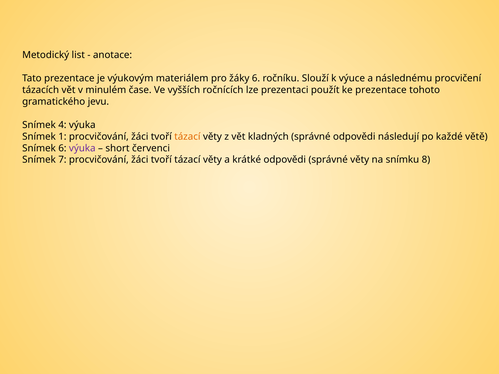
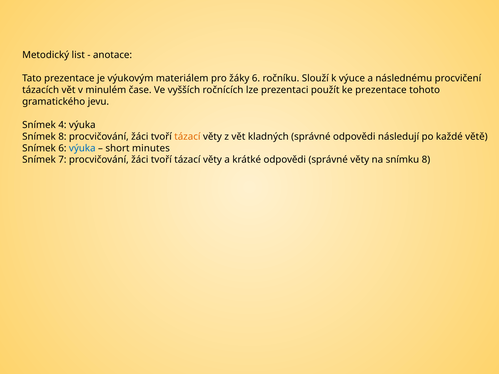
Snímek 1: 1 -> 8
výuka at (82, 148) colour: purple -> blue
červenci: červenci -> minutes
